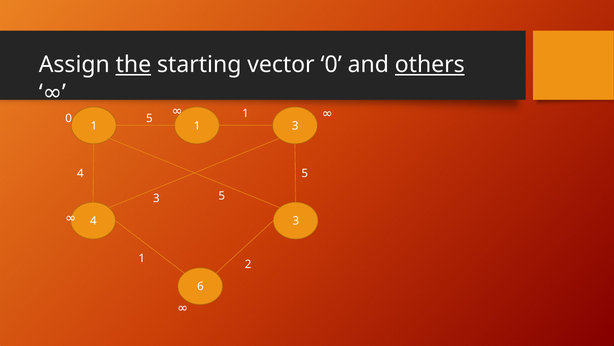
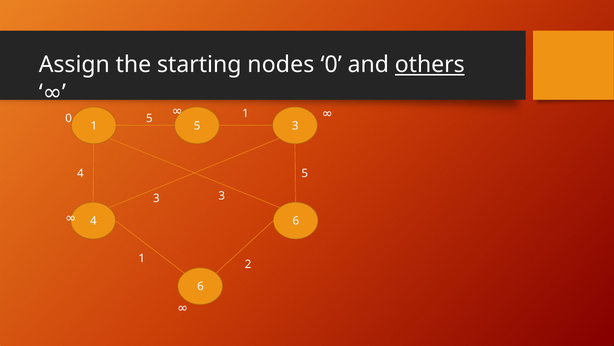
the underline: present -> none
vector: vector -> nodes
1 at (197, 126): 1 -> 5
3 5: 5 -> 3
4 3: 3 -> 6
